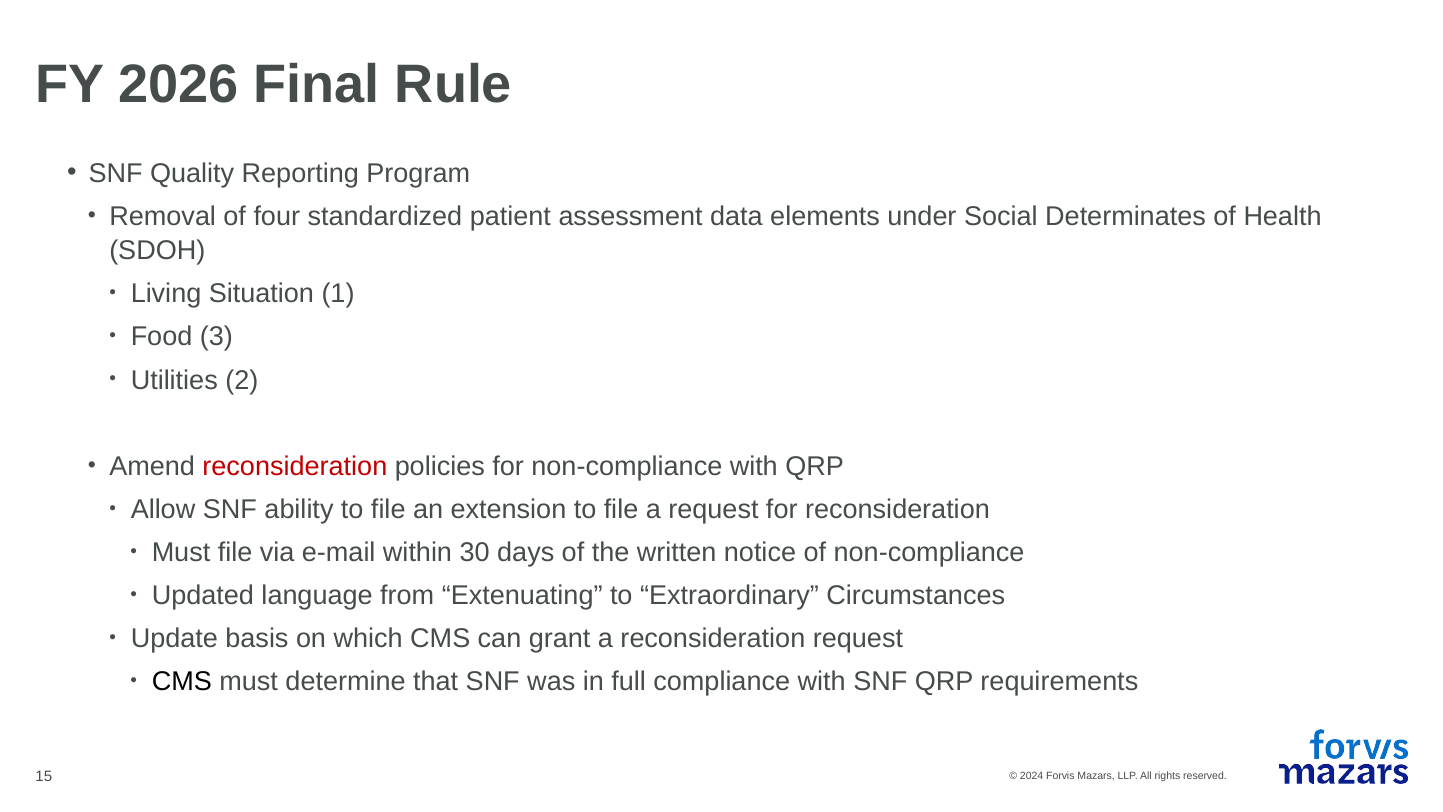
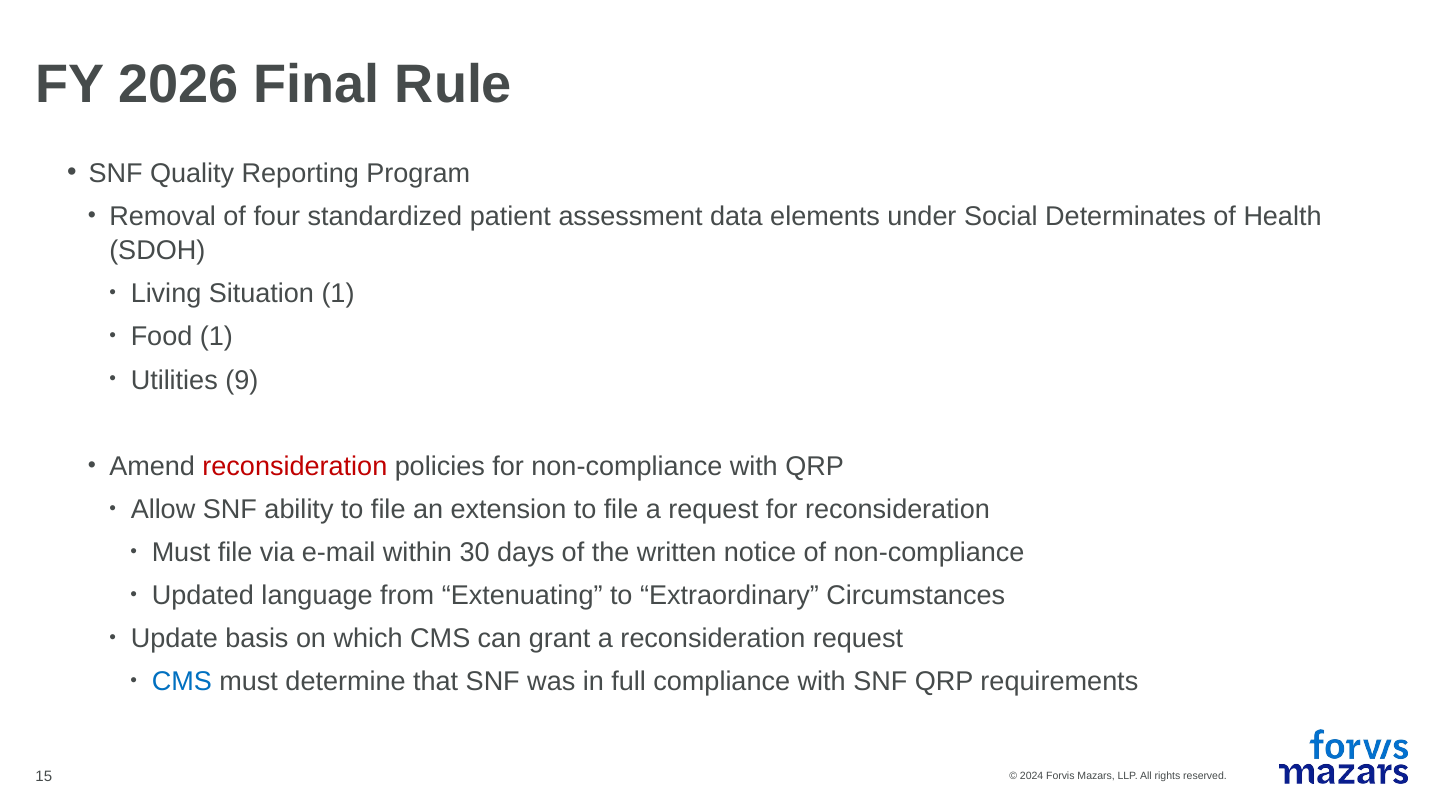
Food 3: 3 -> 1
2: 2 -> 9
CMS at (182, 682) colour: black -> blue
